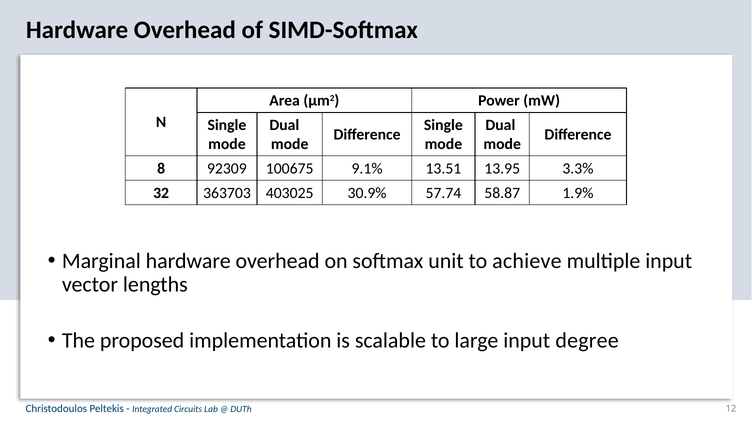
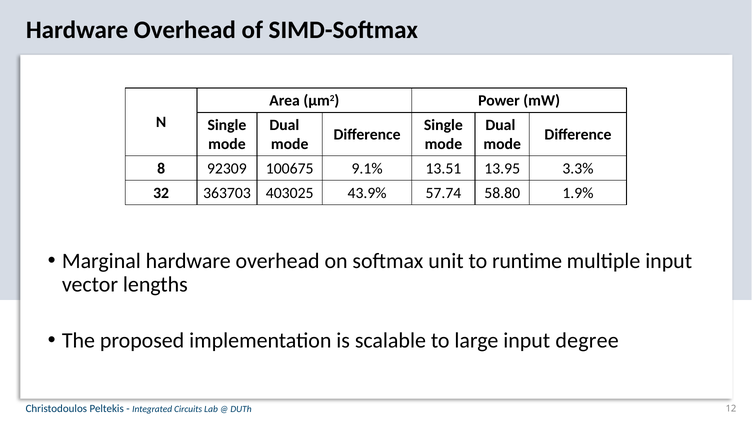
30.9%: 30.9% -> 43.9%
58.87: 58.87 -> 58.80
achieve: achieve -> runtime
